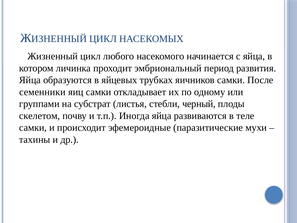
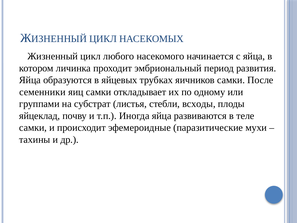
черный: черный -> всходы
скелетом: скелетом -> яйцеклад
